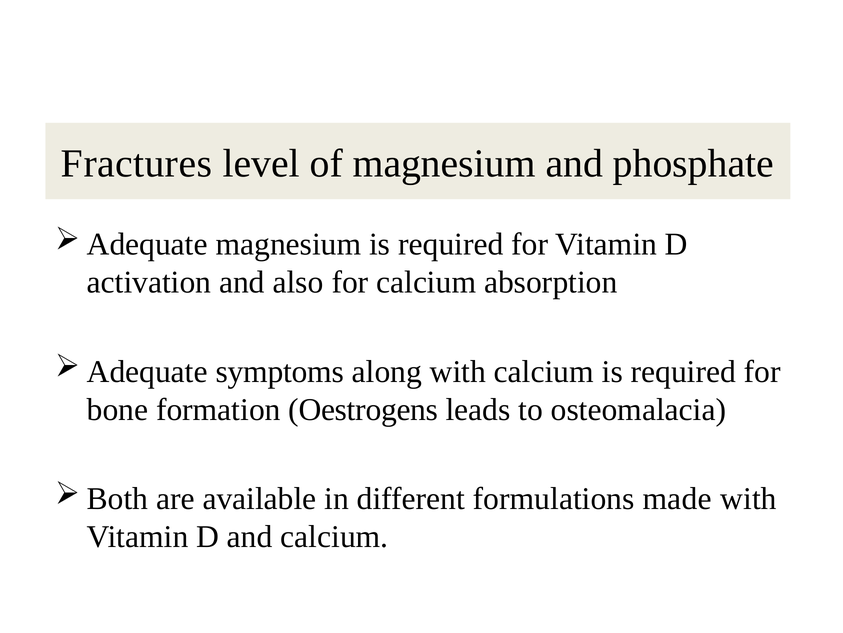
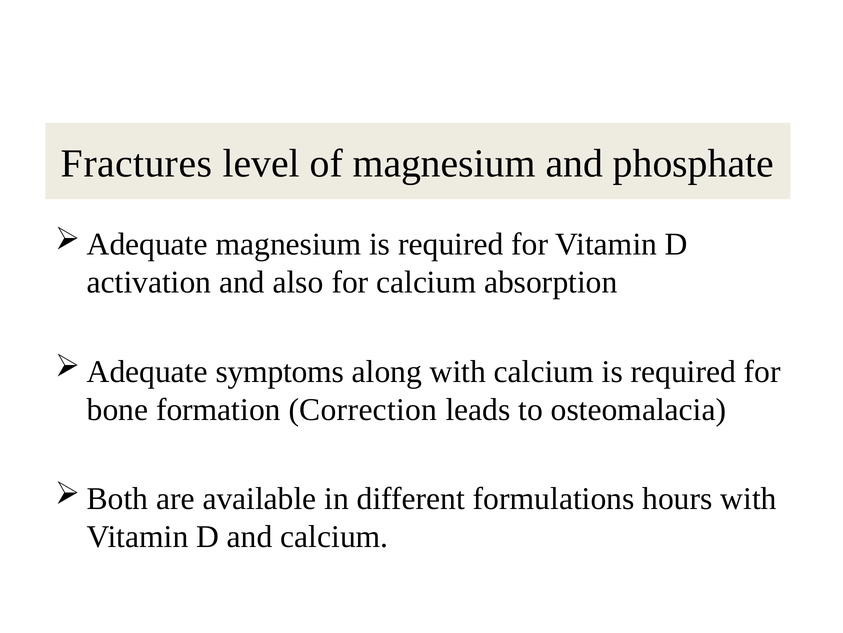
Oestrogens: Oestrogens -> Correction
made: made -> hours
